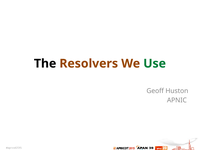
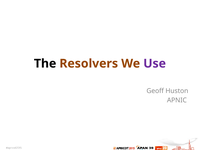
Use colour: green -> purple
